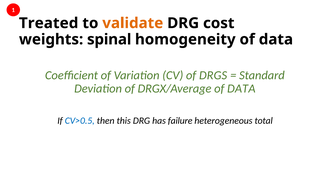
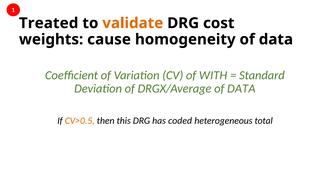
spinal: spinal -> cause
DRGS: DRGS -> WITH
CV>0.5 colour: blue -> orange
failure: failure -> coded
